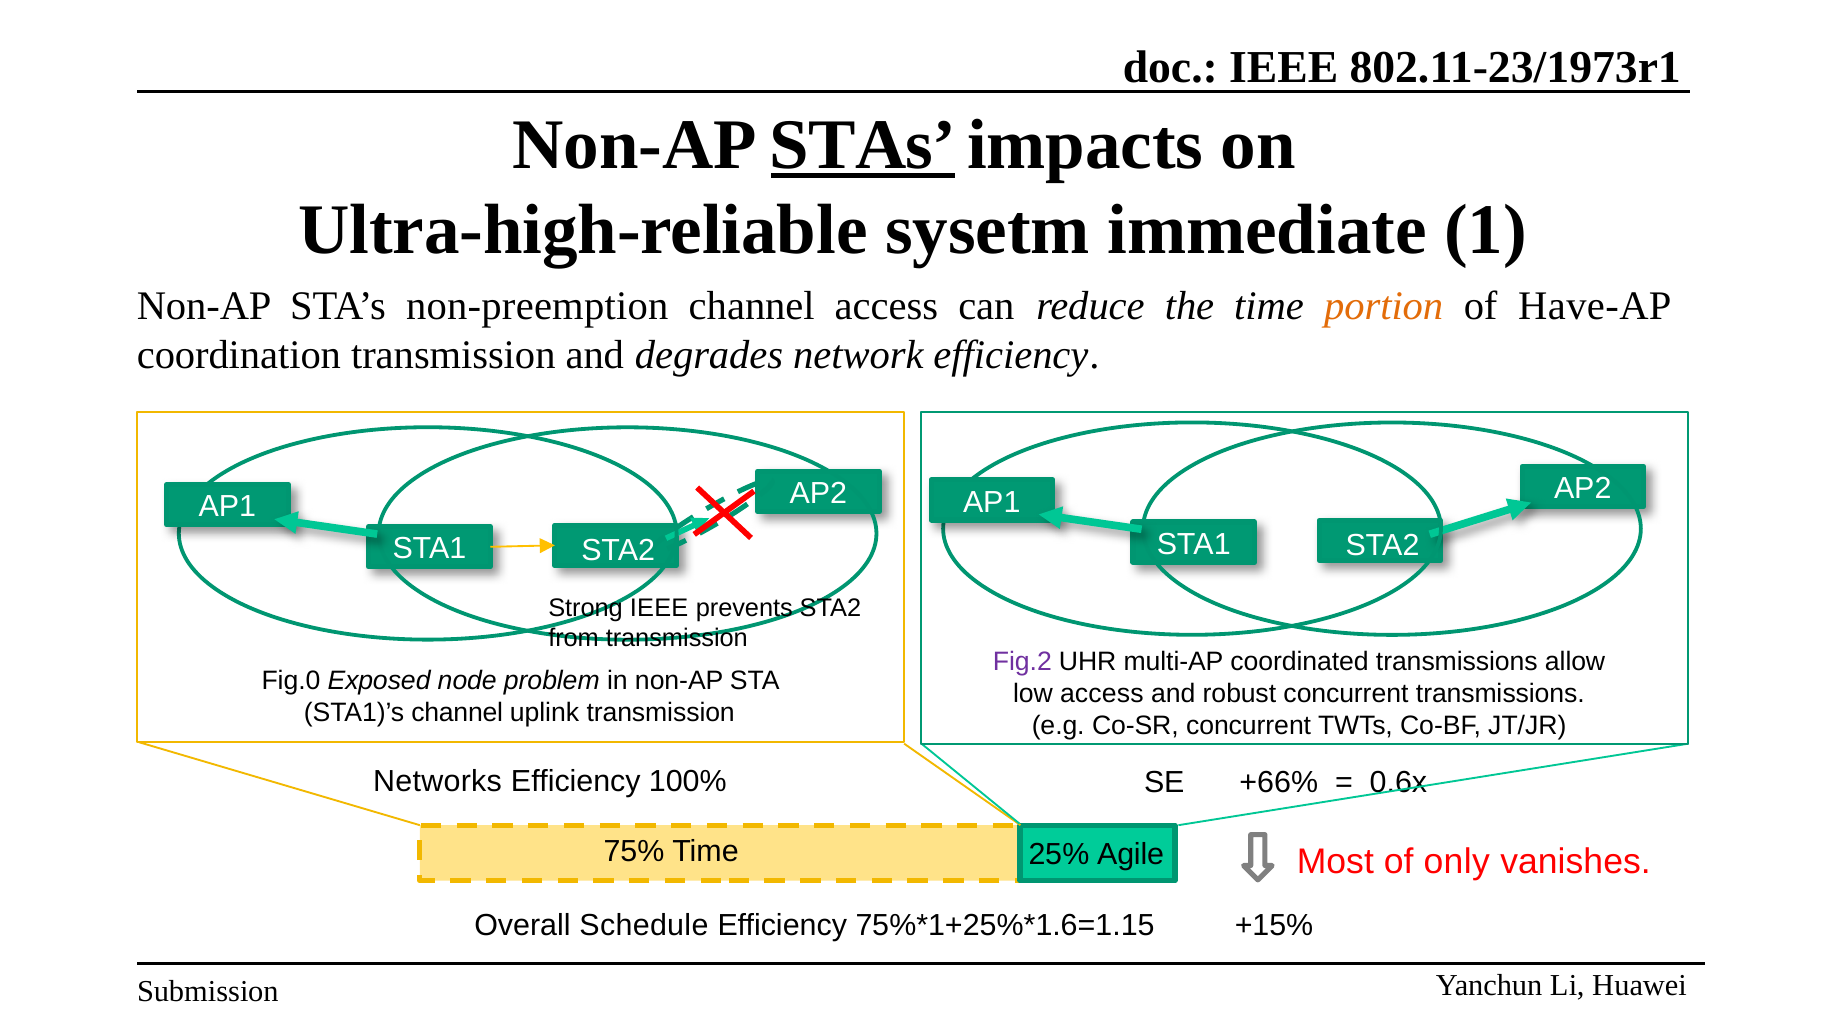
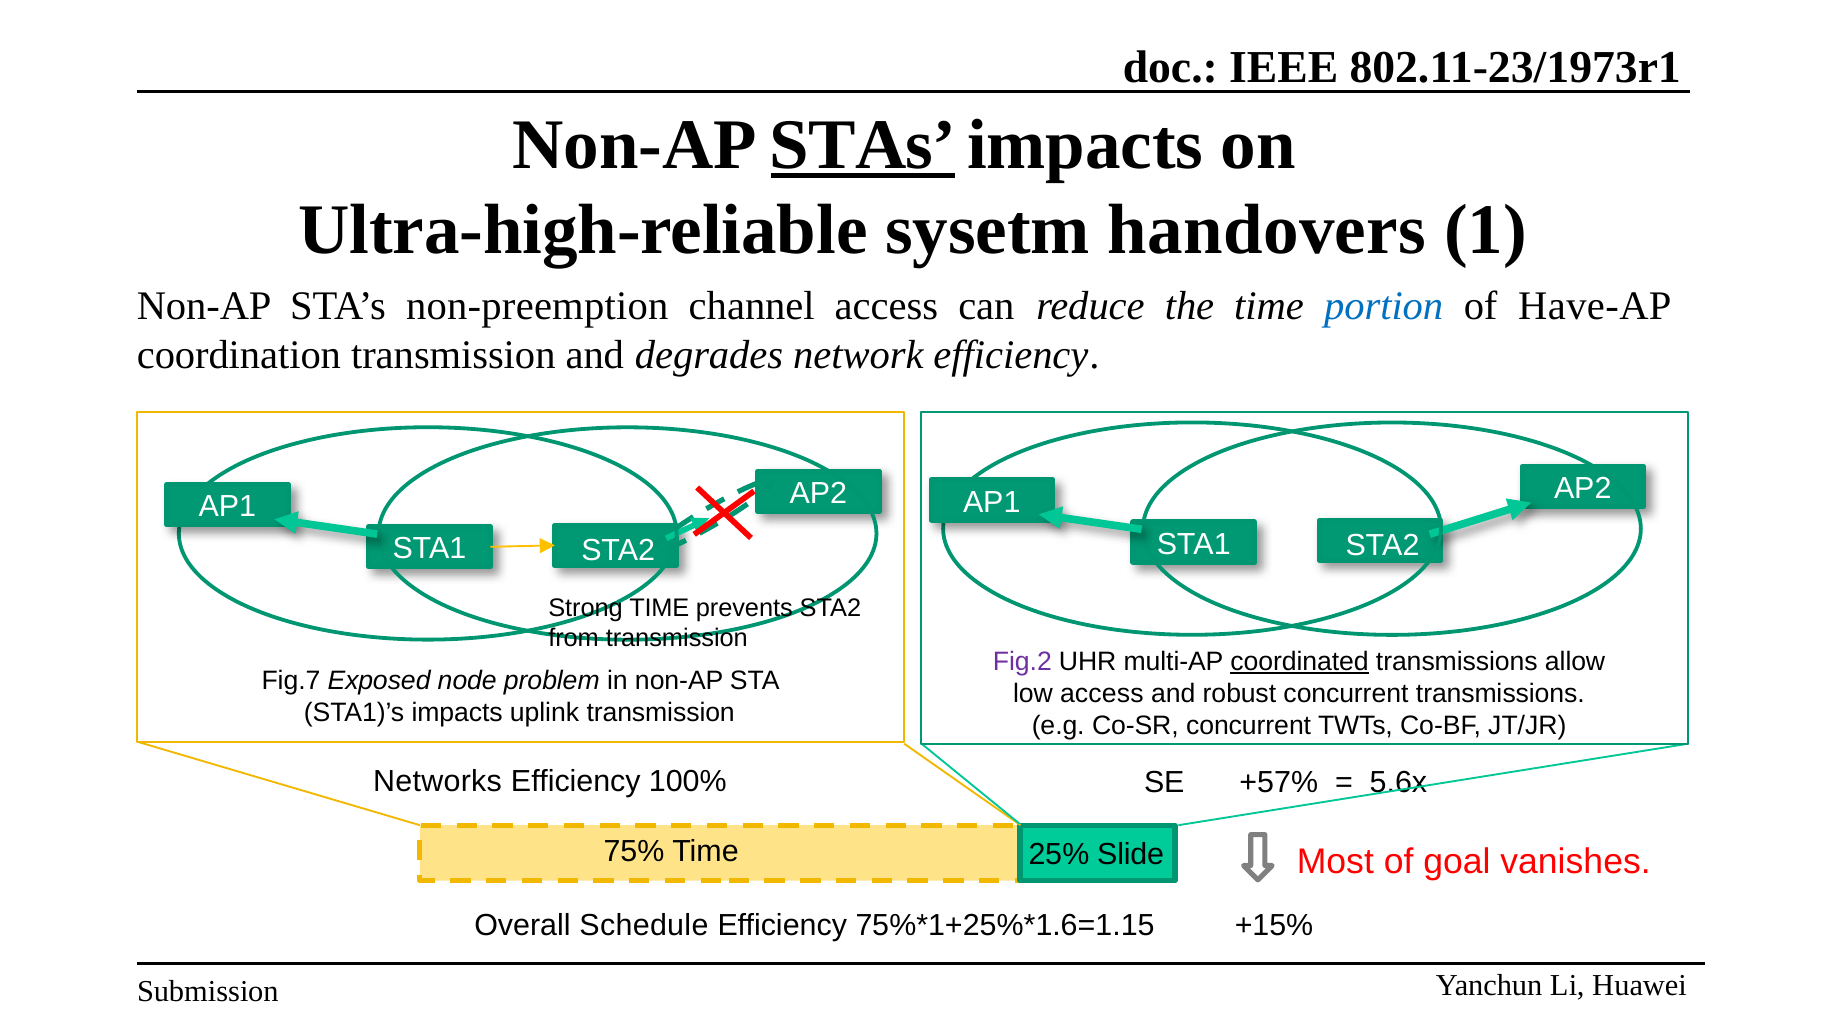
immediate: immediate -> handovers
portion colour: orange -> blue
Strong IEEE: IEEE -> TIME
coordinated underline: none -> present
Fig.0: Fig.0 -> Fig.7
STA1)’s channel: channel -> impacts
+66%: +66% -> +57%
0.6x: 0.6x -> 5.6x
Agile: Agile -> Slide
only: only -> goal
